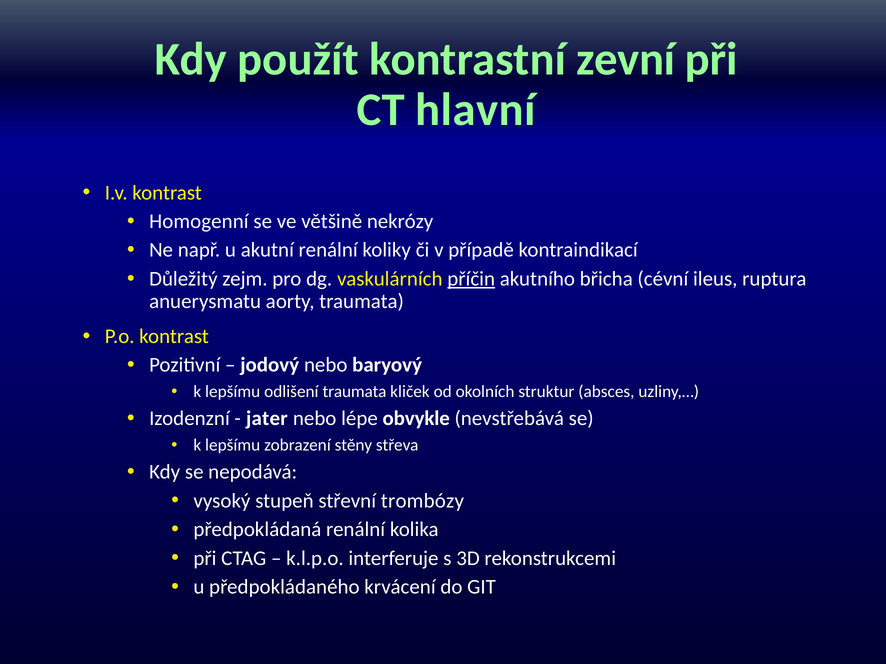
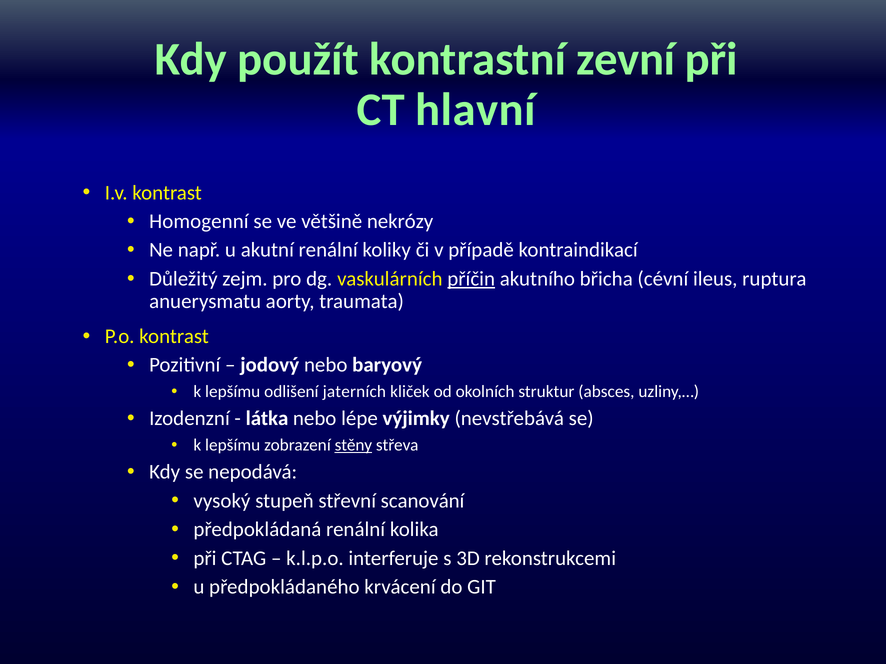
odlišení traumata: traumata -> jaterních
jater: jater -> látka
obvykle: obvykle -> výjimky
stěny underline: none -> present
trombózy: trombózy -> scanování
